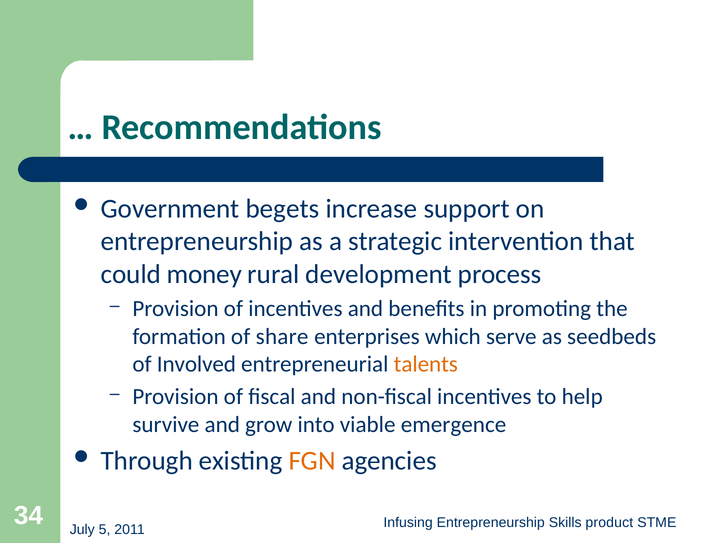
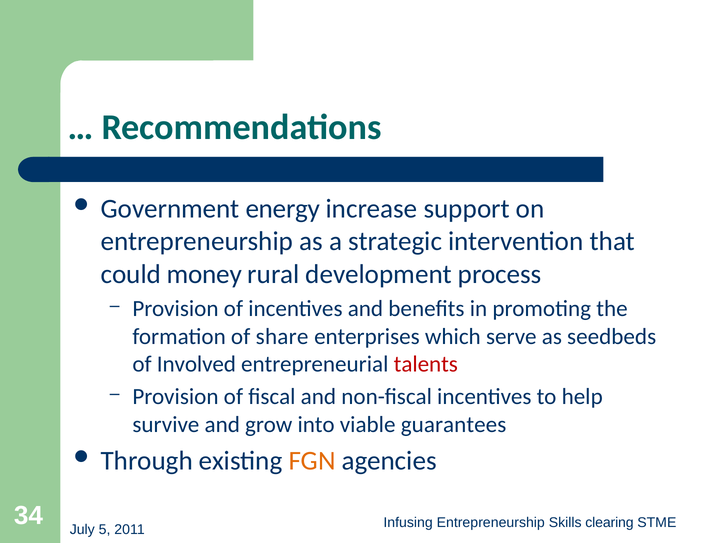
begets: begets -> energy
talents colour: orange -> red
emergence: emergence -> guarantees
product: product -> clearing
